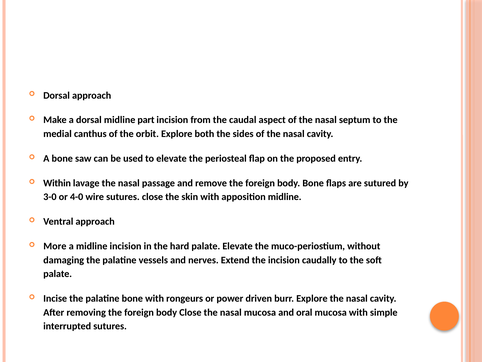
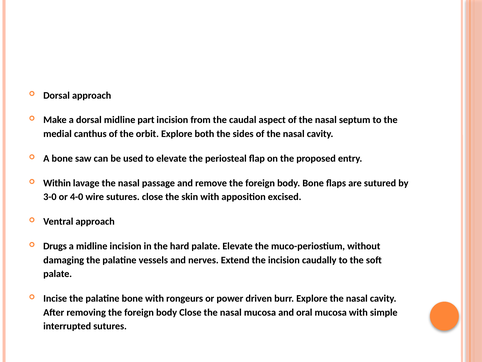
apposition midline: midline -> excised
More: More -> Drugs
